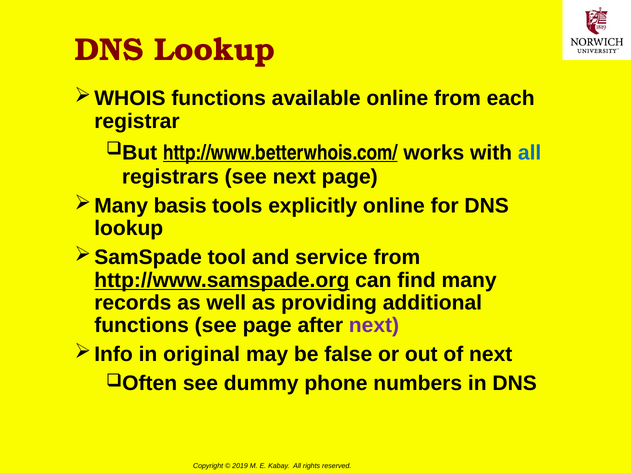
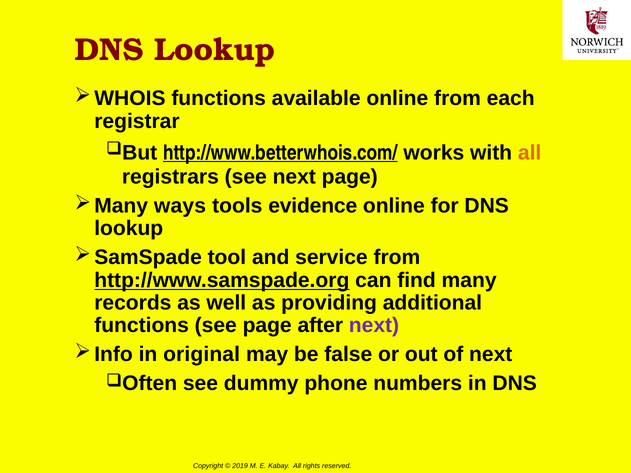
all at (530, 153) colour: blue -> orange
basis: basis -> ways
explicitly: explicitly -> evidence
